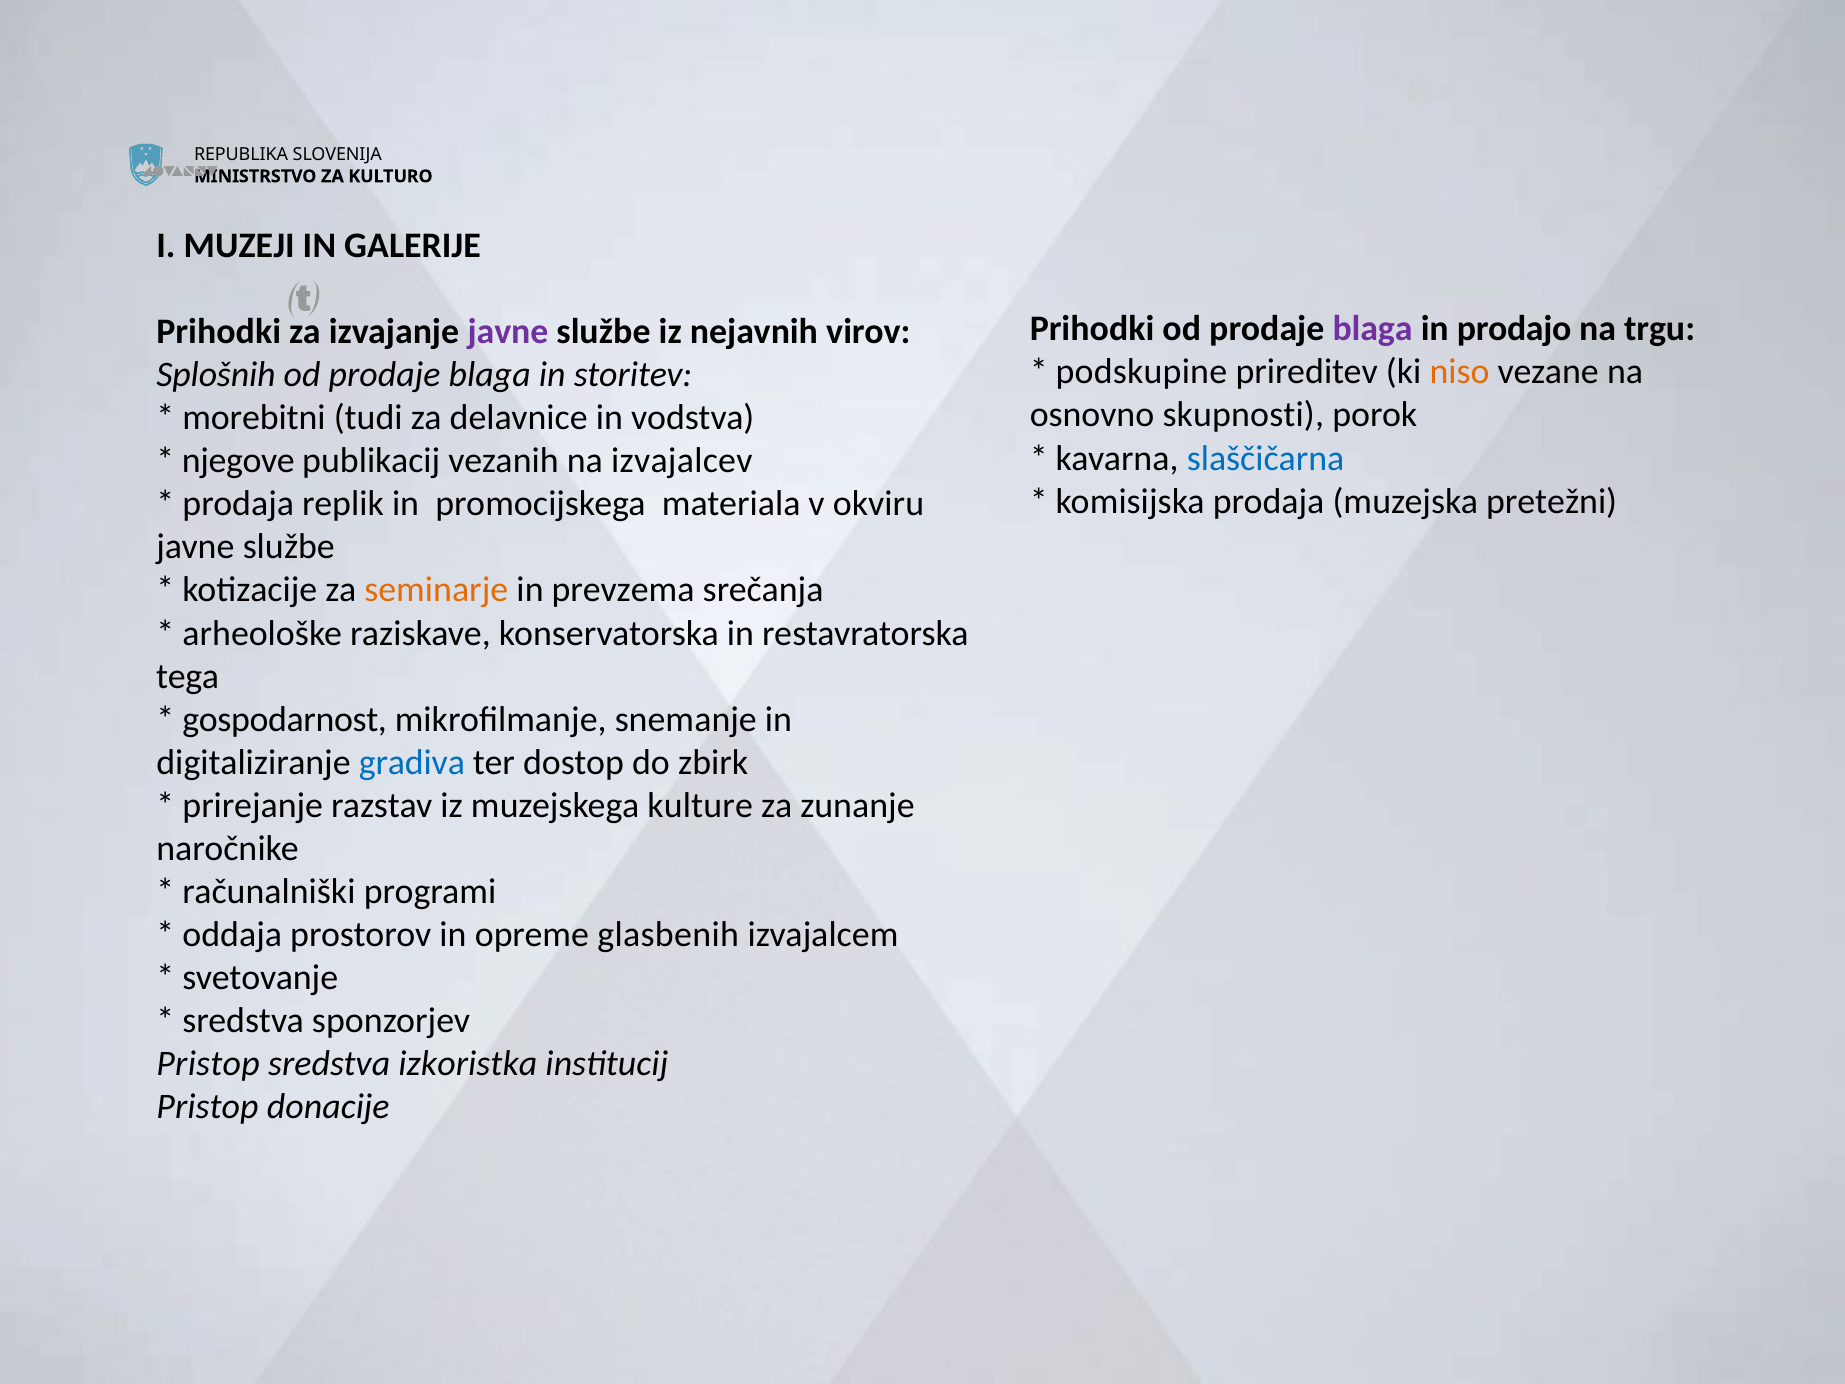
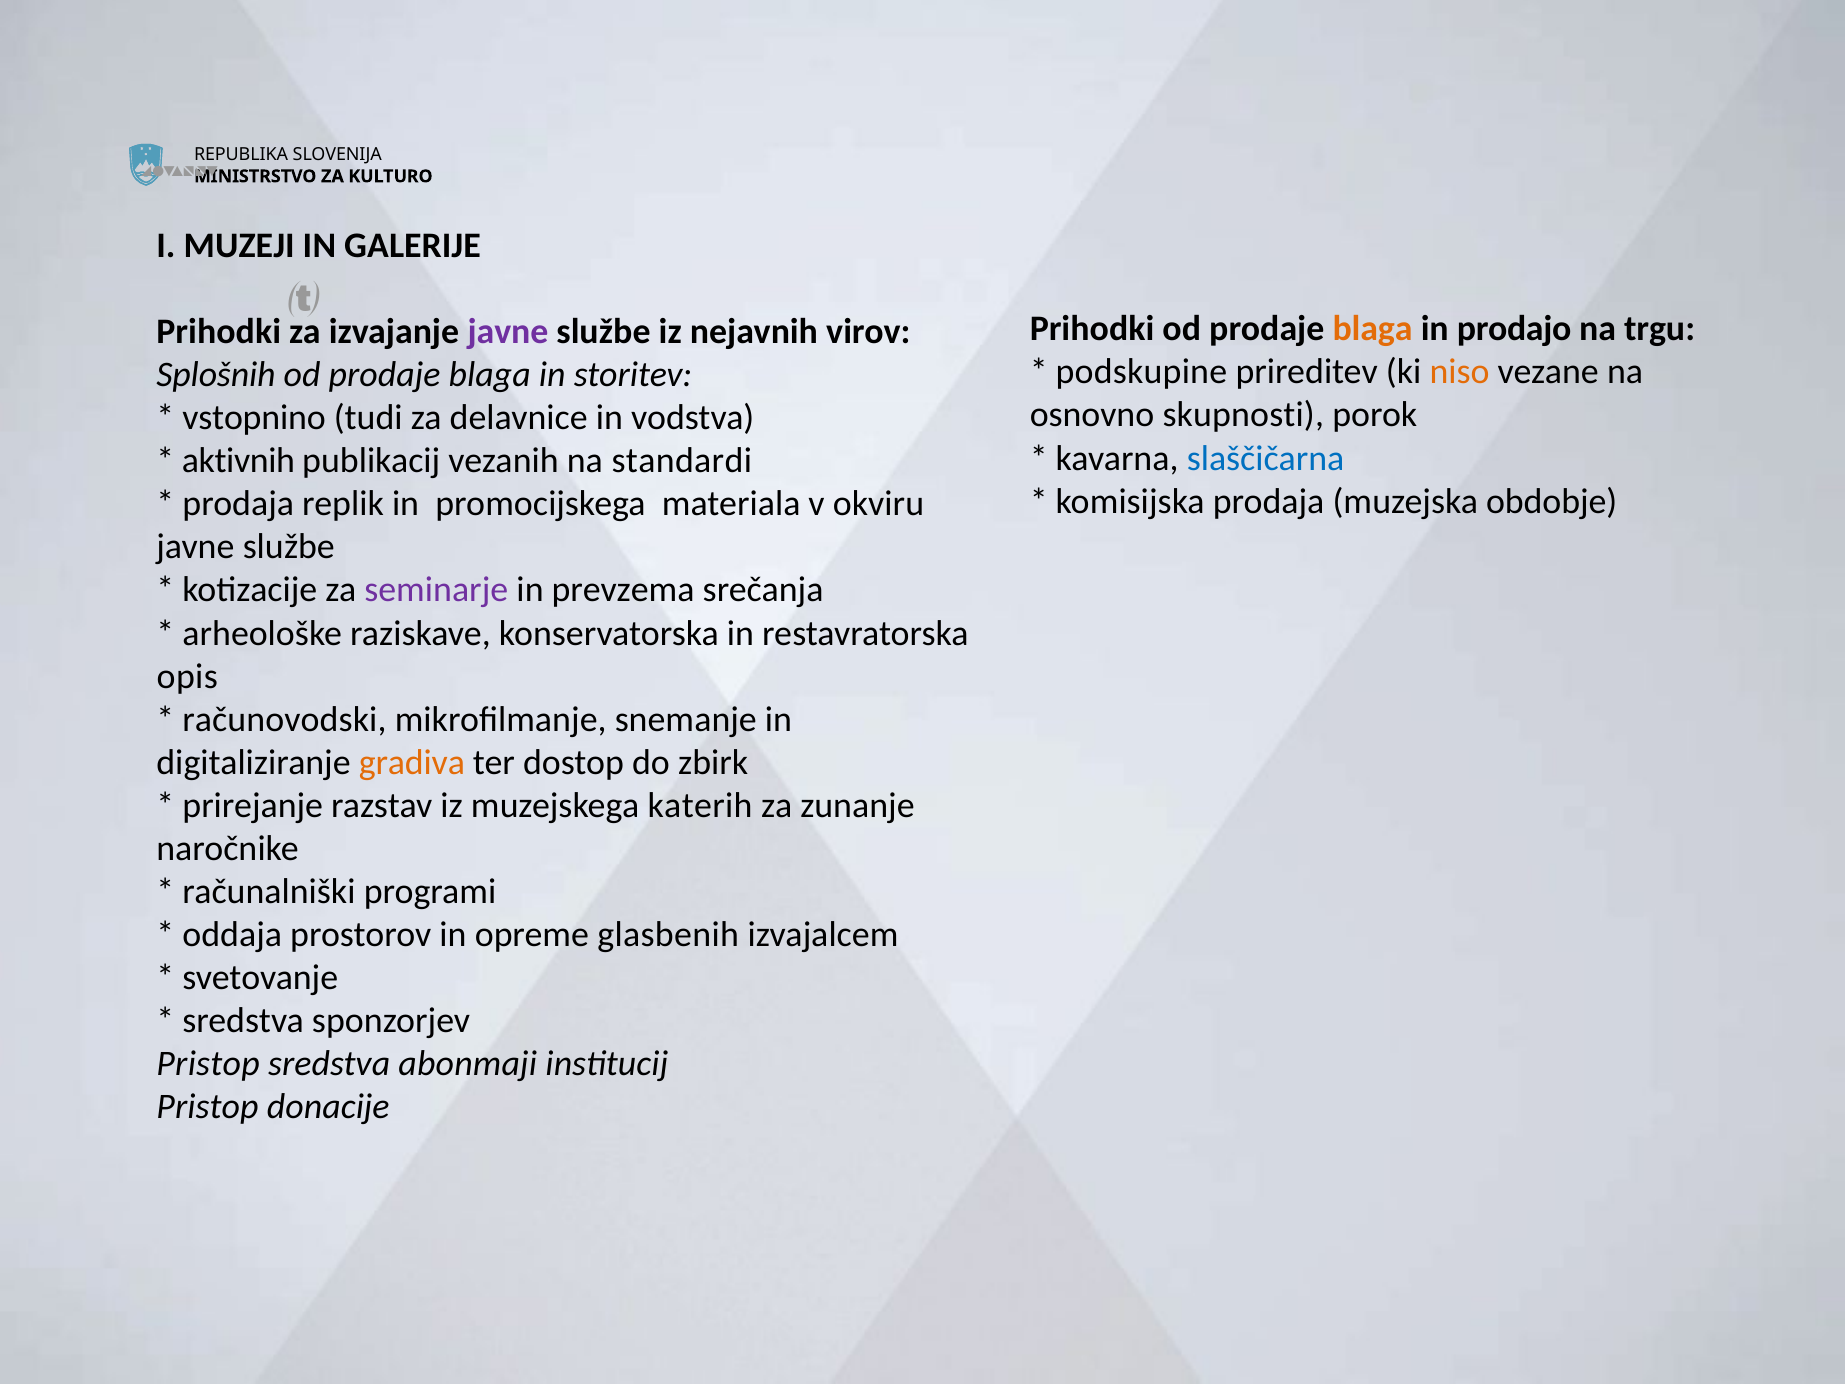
blaga at (1373, 329) colour: purple -> orange
morebitni: morebitni -> vstopnino
njegove: njegove -> aktivnih
izvajalcev: izvajalcev -> standardi
pretežni: pretežni -> obdobje
seminarje colour: orange -> purple
tega: tega -> opis
gospodarnost: gospodarnost -> računovodski
gradiva colour: blue -> orange
kulture: kulture -> katerih
izkoristka: izkoristka -> abonmaji
